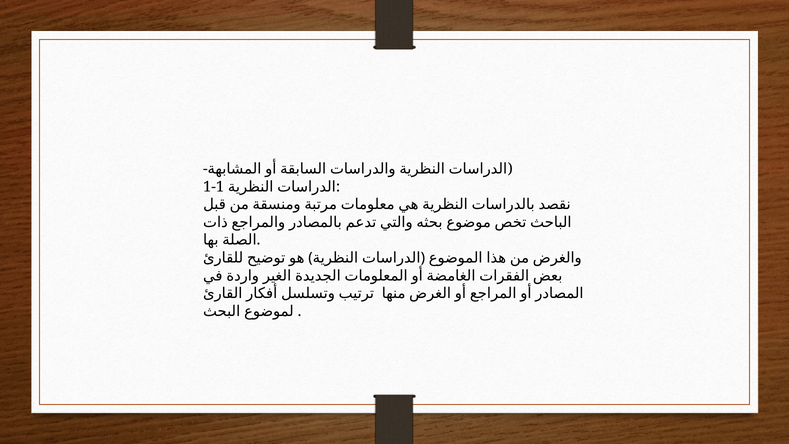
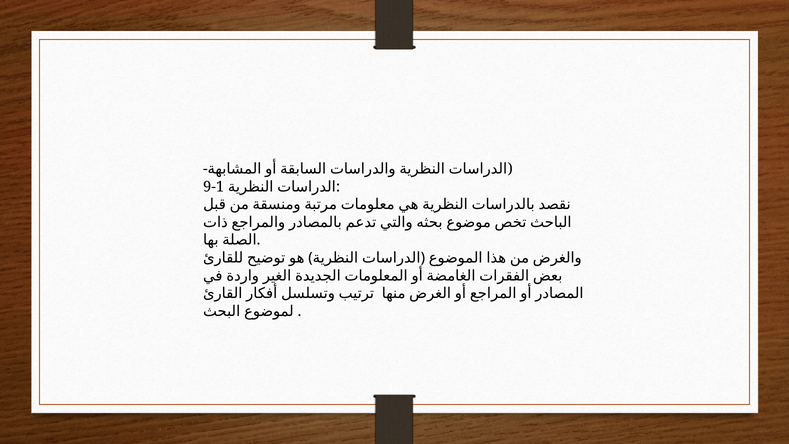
1-1: 1-1 -> 9-1
